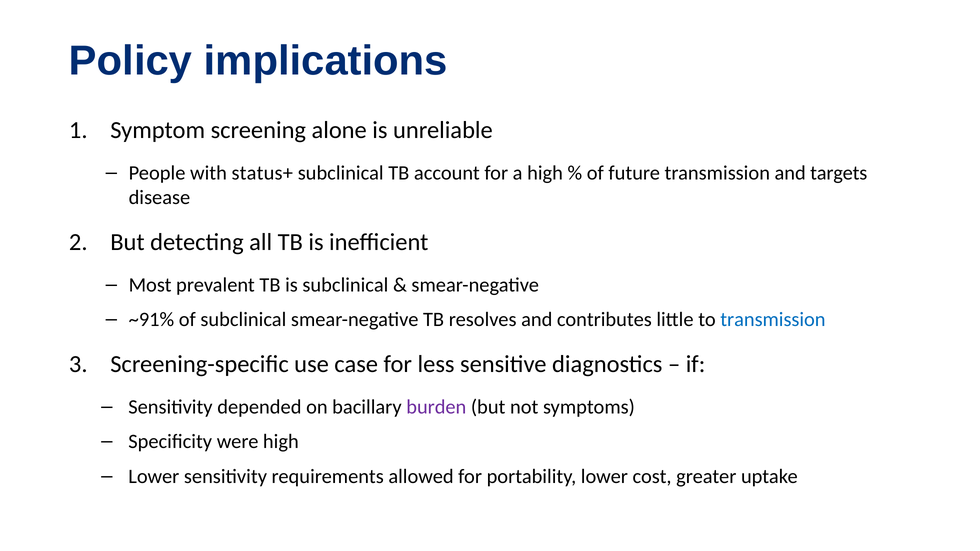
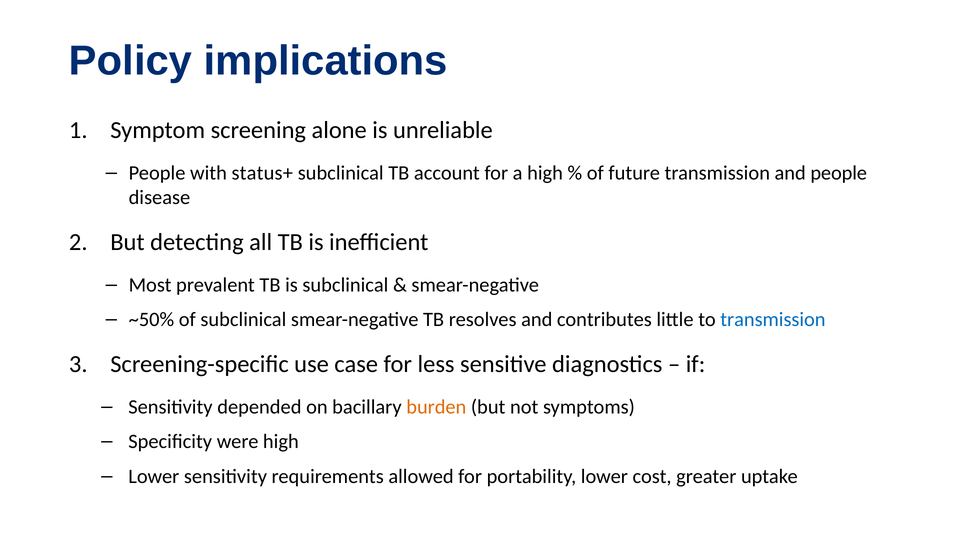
and targets: targets -> people
~91%: ~91% -> ~50%
burden colour: purple -> orange
